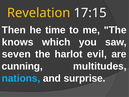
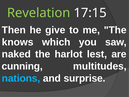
Revelation colour: yellow -> light green
time: time -> give
seven: seven -> naked
evil: evil -> lest
